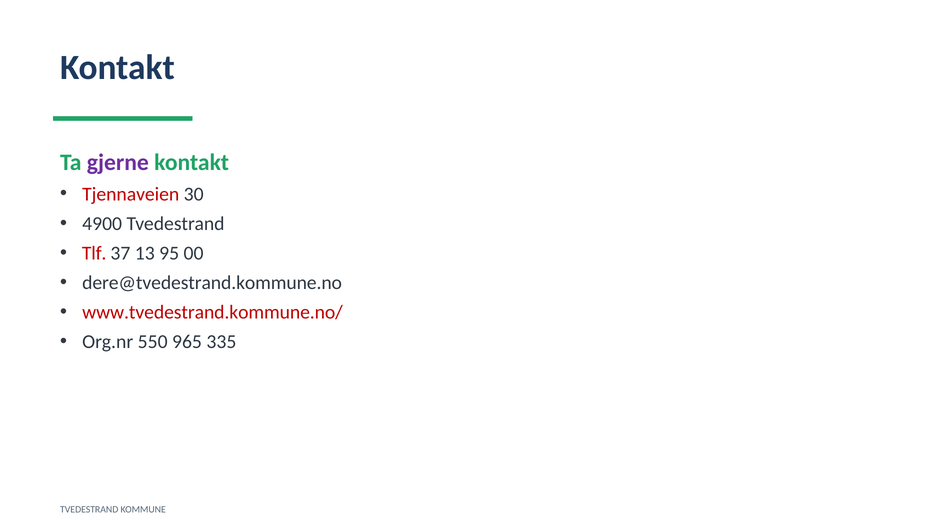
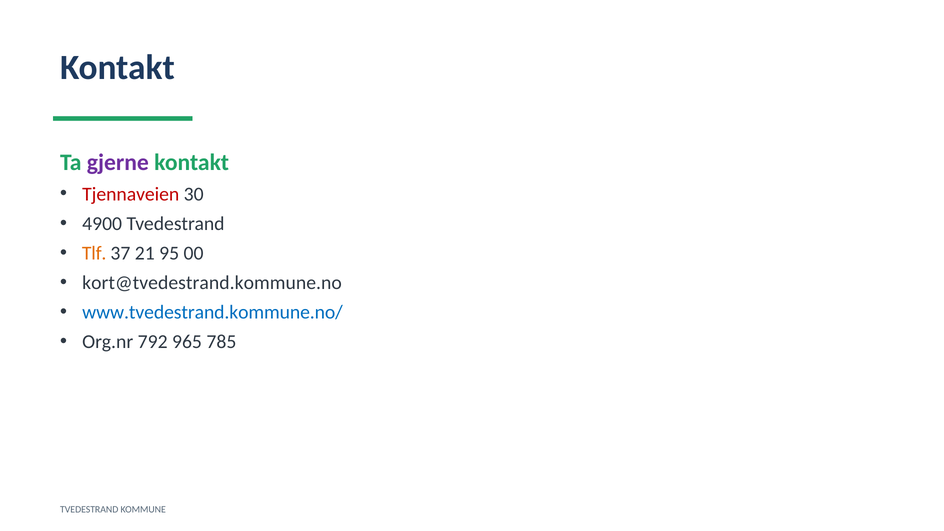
Tlf colour: red -> orange
13: 13 -> 21
dere@tvedestrand.kommune.no: dere@tvedestrand.kommune.no -> kort@tvedestrand.kommune.no
www.tvedestrand.kommune.no/ colour: red -> blue
550: 550 -> 792
335: 335 -> 785
